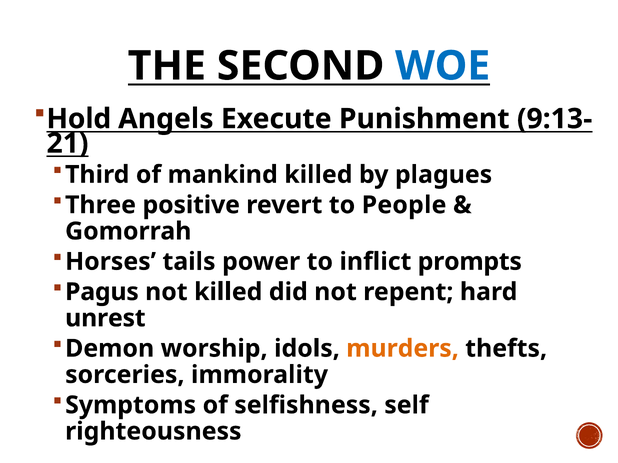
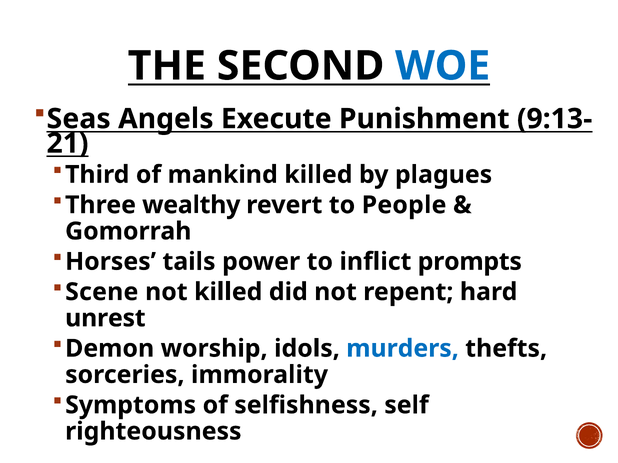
Hold: Hold -> Seas
positive: positive -> wealthy
Pagus: Pagus -> Scene
murders colour: orange -> blue
